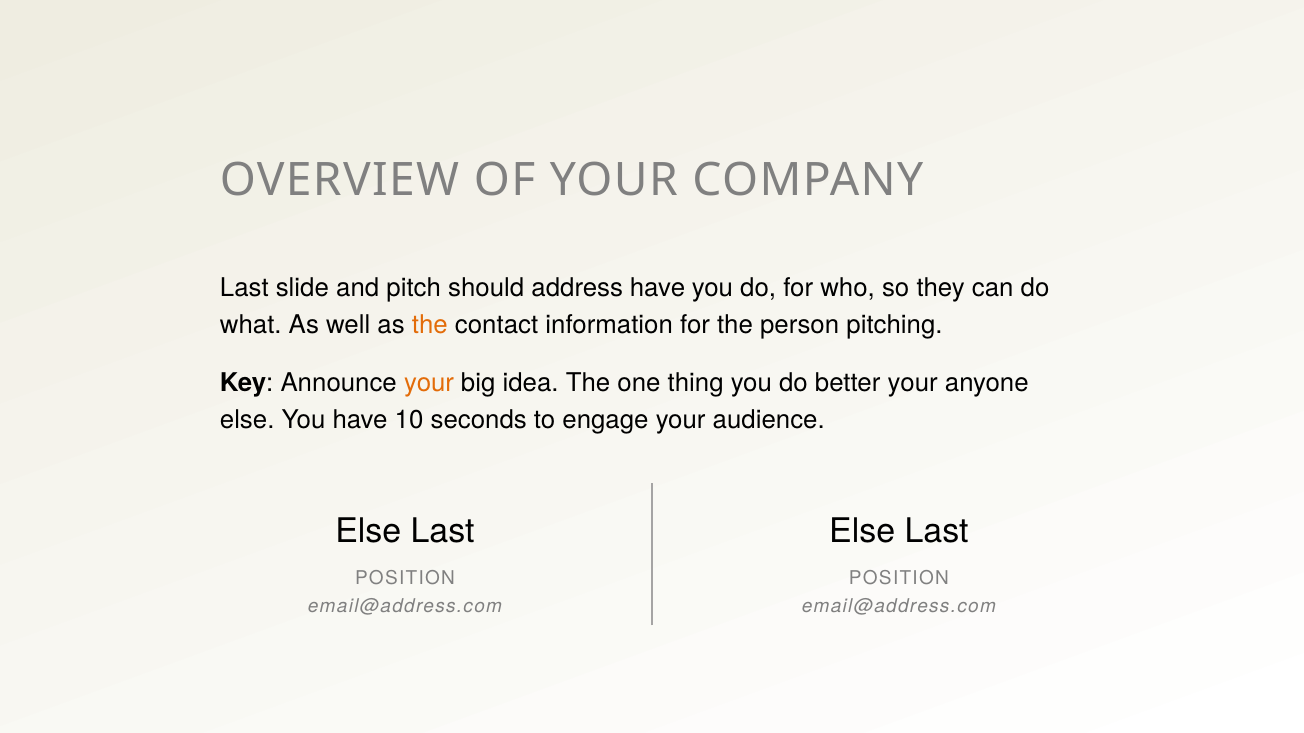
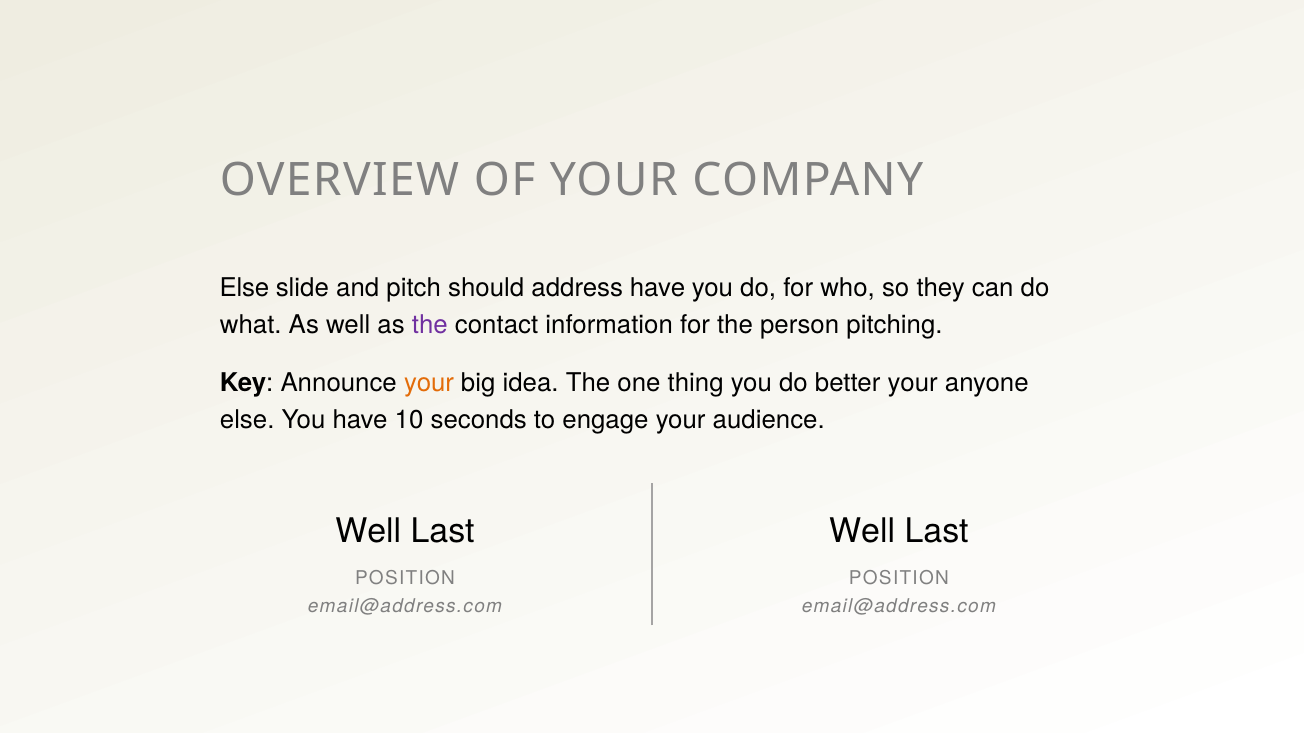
Last at (244, 288): Last -> Else
the at (430, 326) colour: orange -> purple
Else at (368, 531): Else -> Well
Else at (862, 531): Else -> Well
